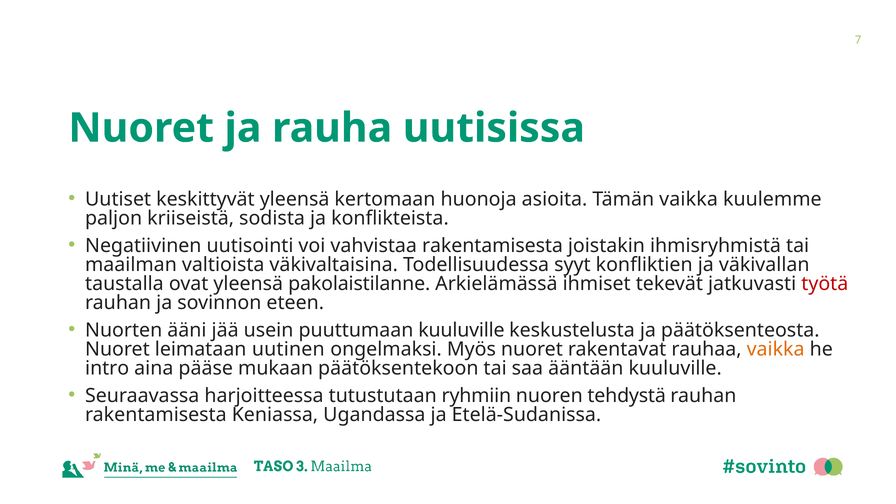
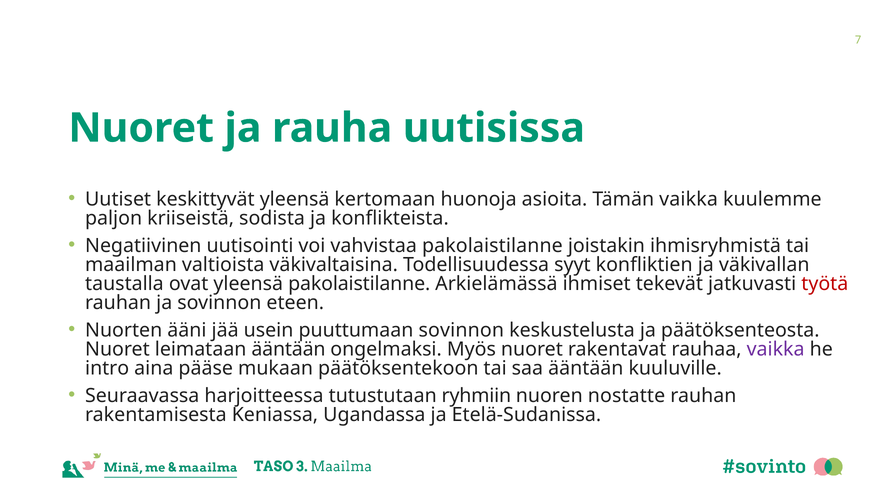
vahvistaa rakentamisesta: rakentamisesta -> pakolaistilanne
puuttumaan kuuluville: kuuluville -> sovinnon
leimataan uutinen: uutinen -> ääntään
vaikka at (776, 349) colour: orange -> purple
tehdystä: tehdystä -> nostatte
